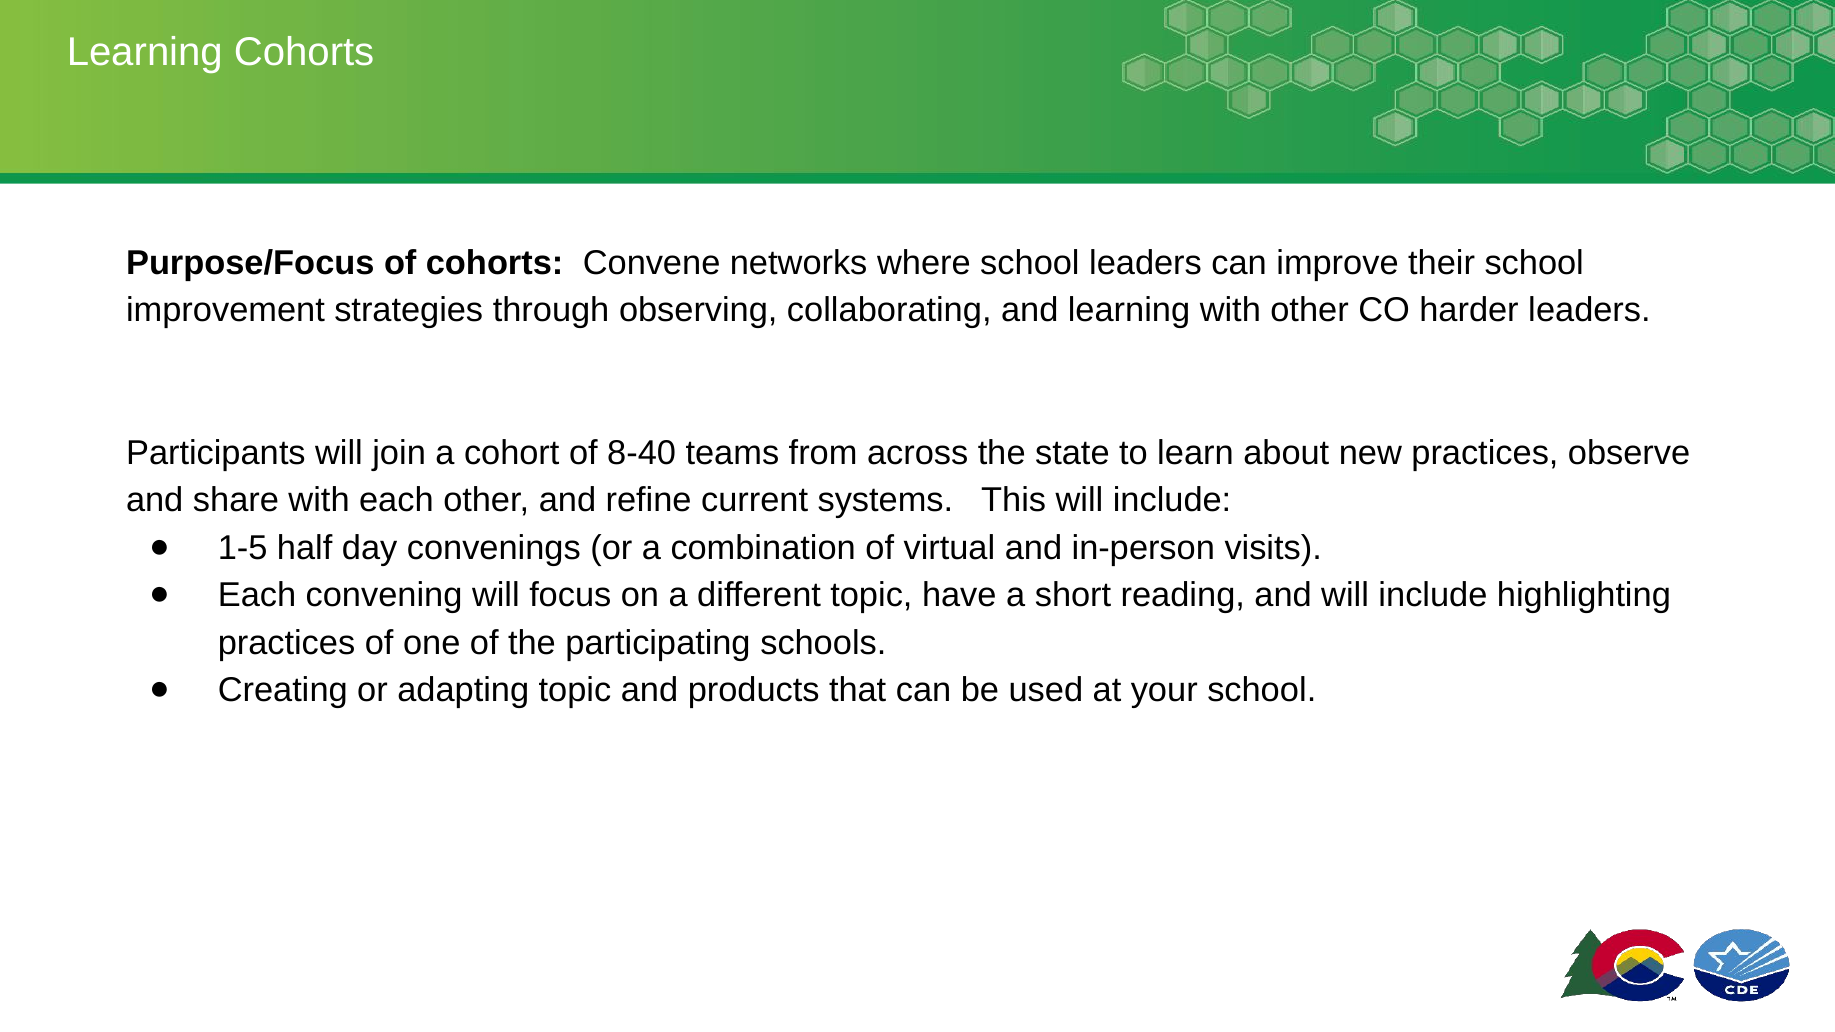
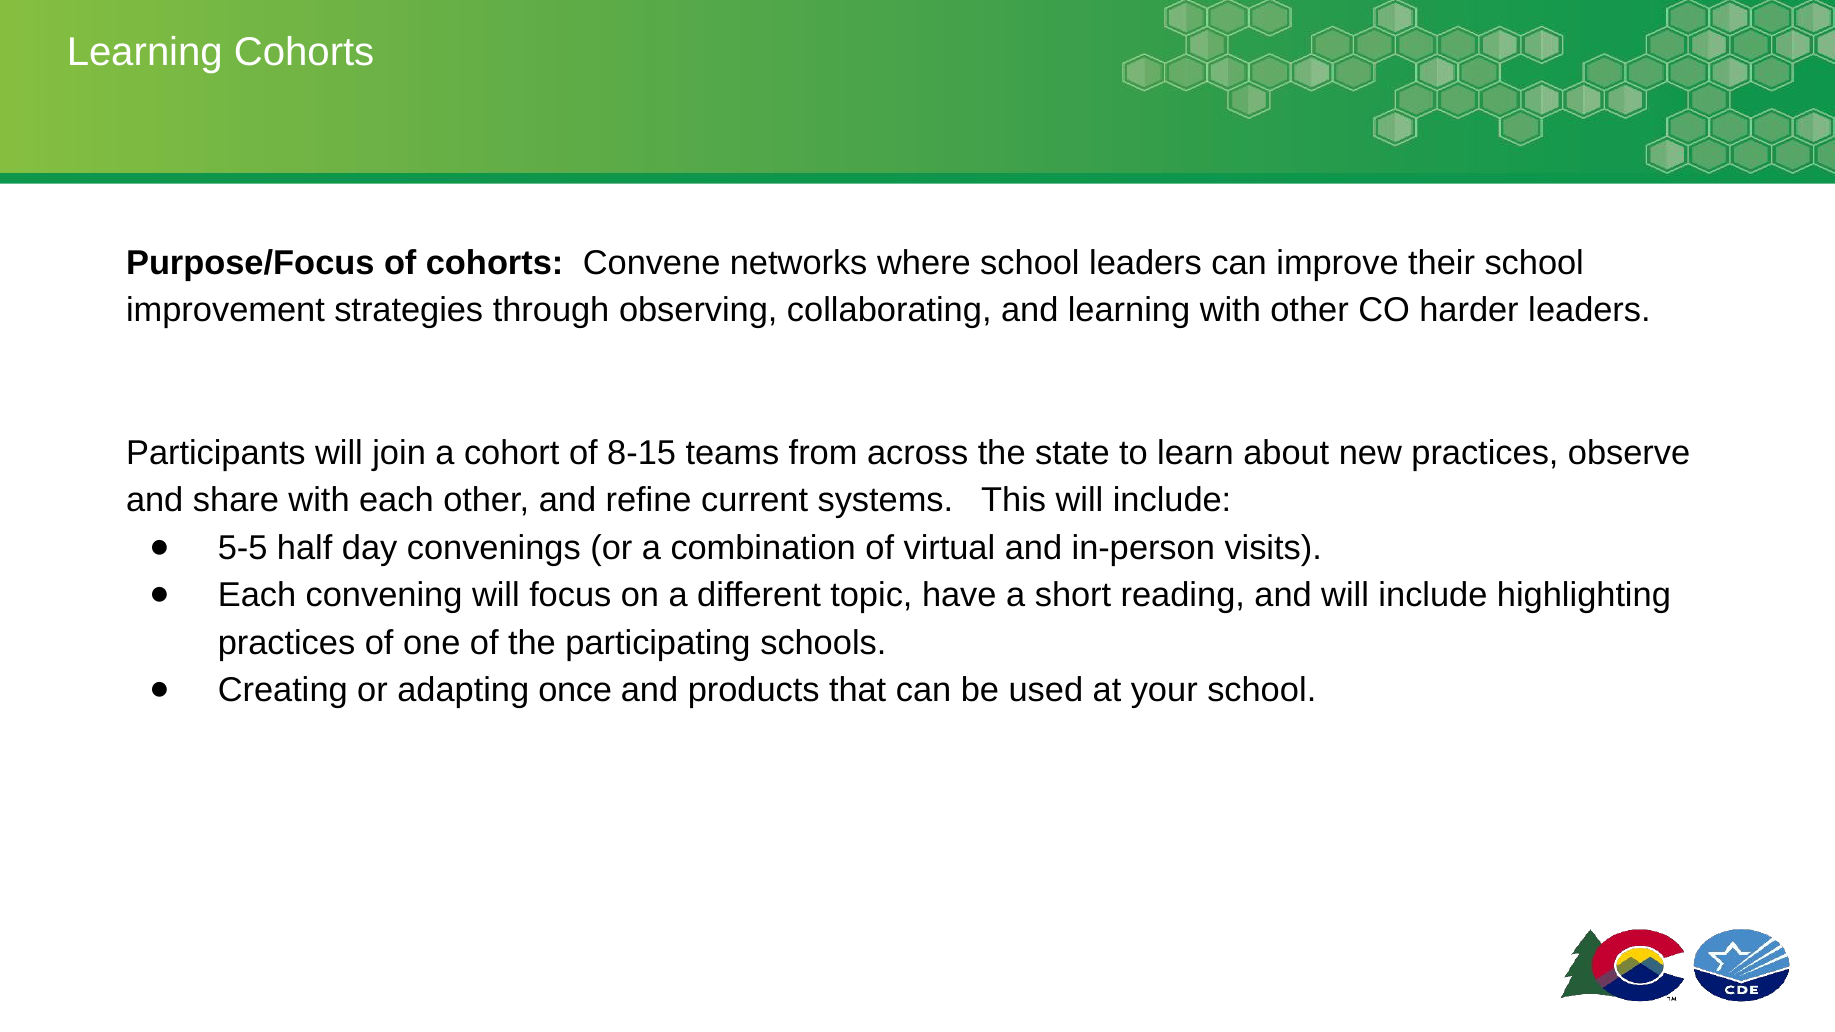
8-40: 8-40 -> 8-15
1-5: 1-5 -> 5-5
adapting topic: topic -> once
